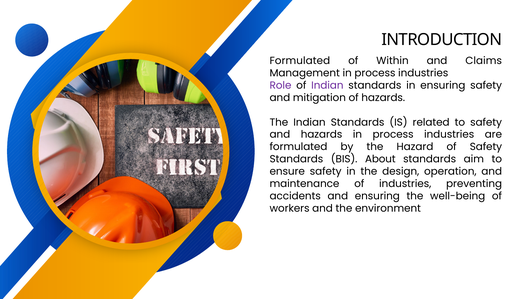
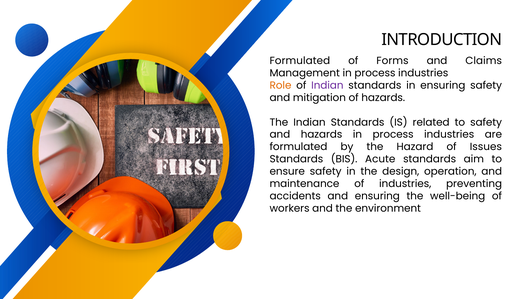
Within: Within -> Forms
Role colour: purple -> orange
of Safety: Safety -> Issues
About: About -> Acute
